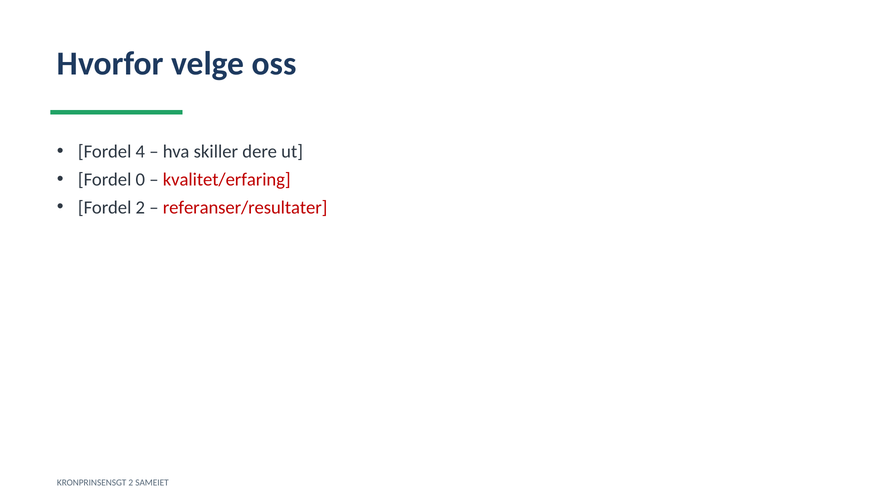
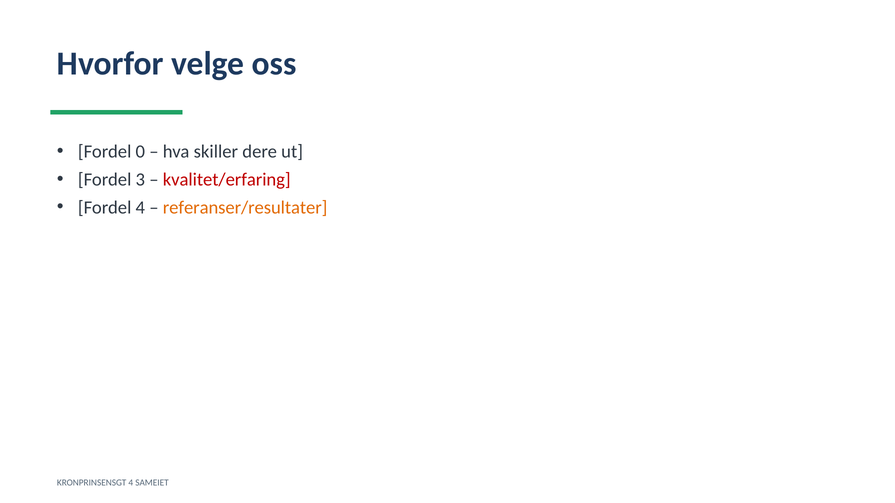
4: 4 -> 0
0: 0 -> 3
Fordel 2: 2 -> 4
referanser/resultater colour: red -> orange
KRONPRINSENSGT 2: 2 -> 4
